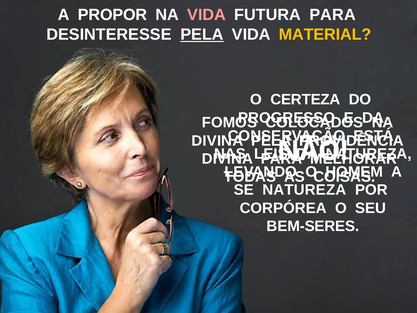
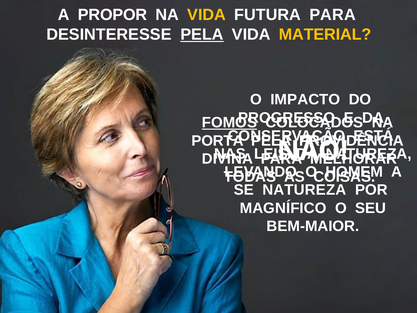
VIDA at (207, 15) colour: pink -> yellow
CERTEZA: CERTEZA -> IMPACTO
FOMOS underline: none -> present
DIVINA at (217, 141): DIVINA -> PORTA
CORPÓREA: CORPÓREA -> MAGNÍFICO
BEM-SERES: BEM-SERES -> BEM-MAIOR
